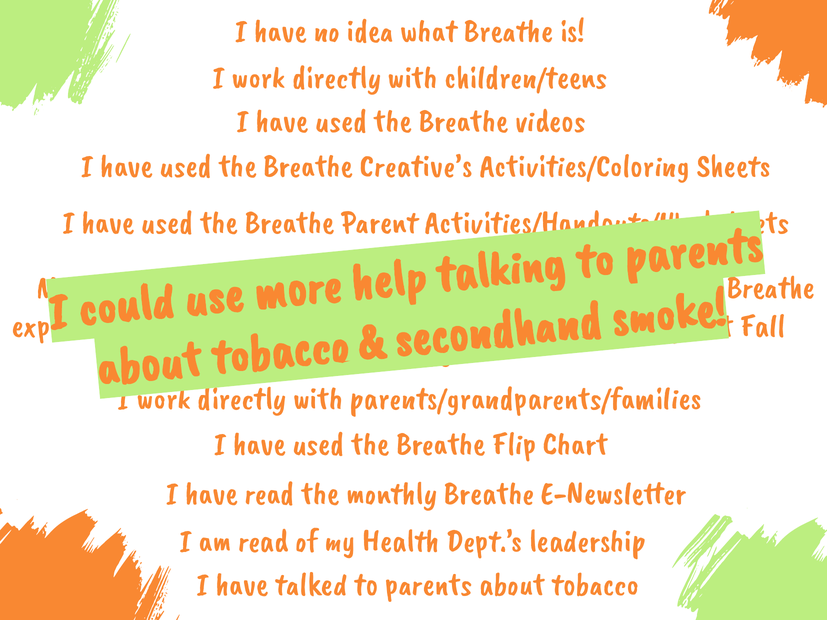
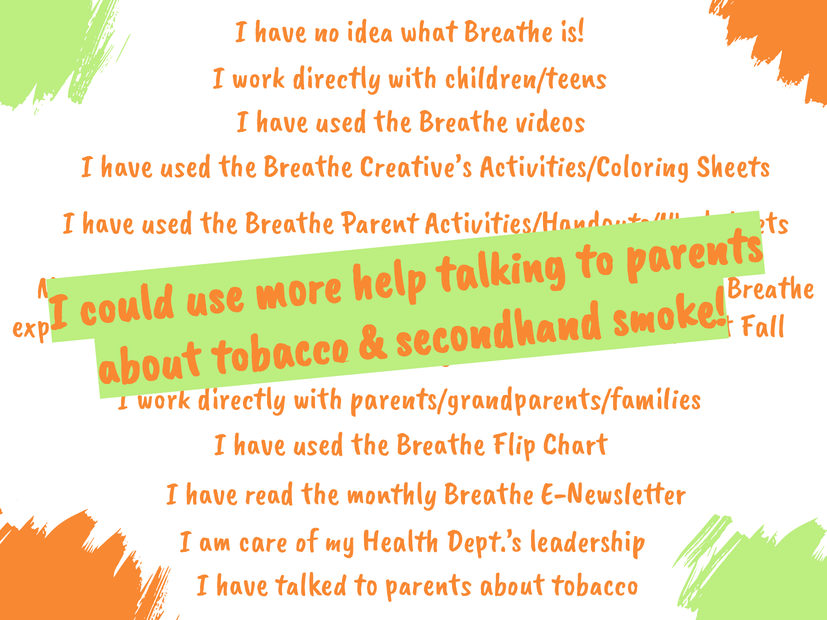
am read: read -> care
